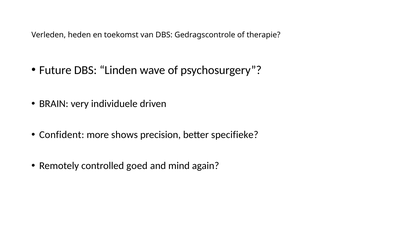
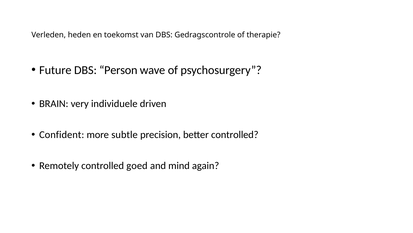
Linden: Linden -> Person
shows: shows -> subtle
better specifieke: specifieke -> controlled
